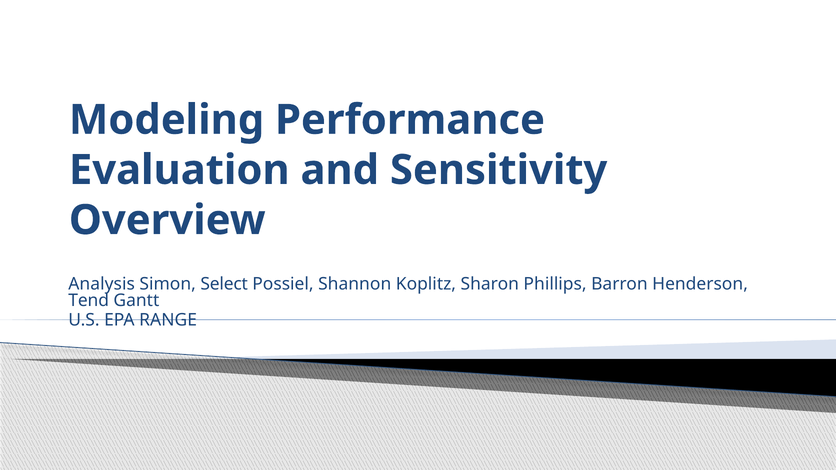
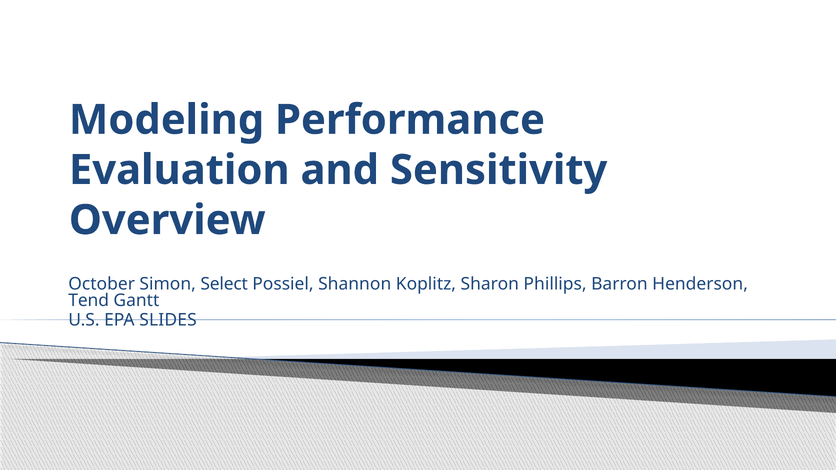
Analysis: Analysis -> October
RANGE: RANGE -> SLIDES
